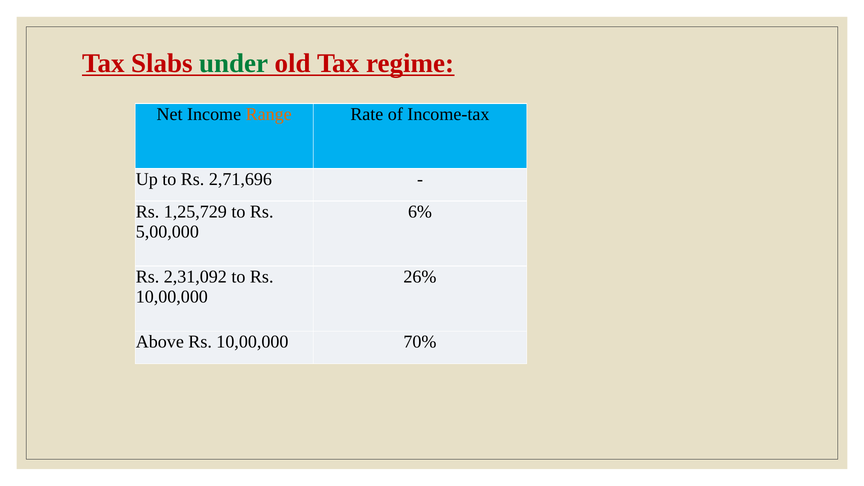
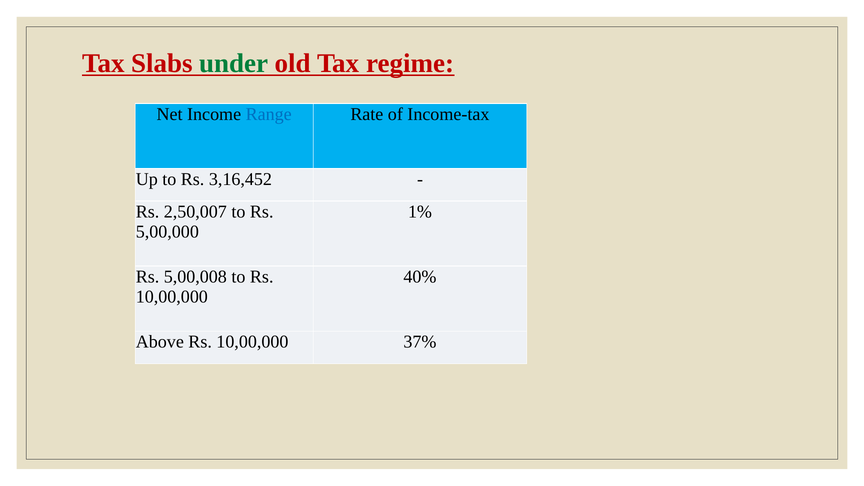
Range colour: orange -> blue
2,71,696: 2,71,696 -> 3,16,452
1,25,729: 1,25,729 -> 2,50,007
6%: 6% -> 1%
2,31,092: 2,31,092 -> 5,00,008
26%: 26% -> 40%
70%: 70% -> 37%
